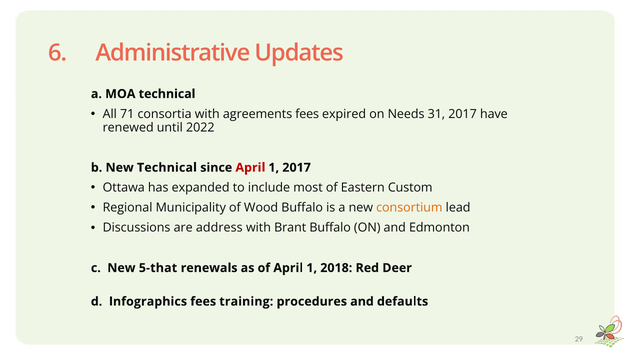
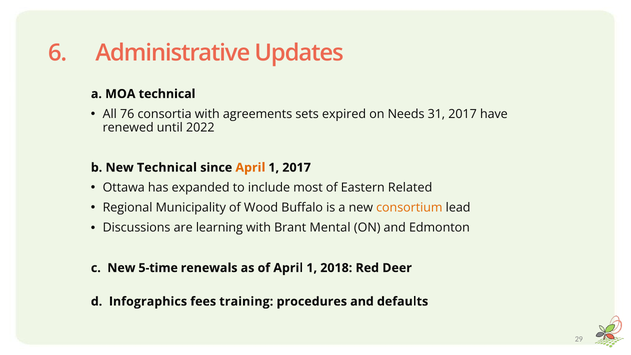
71: 71 -> 76
agreements fees: fees -> sets
April at (250, 168) colour: red -> orange
Custom: Custom -> Related
address: address -> learning
Brant Buffalo: Buffalo -> Mental
5-that: 5-that -> 5-time
